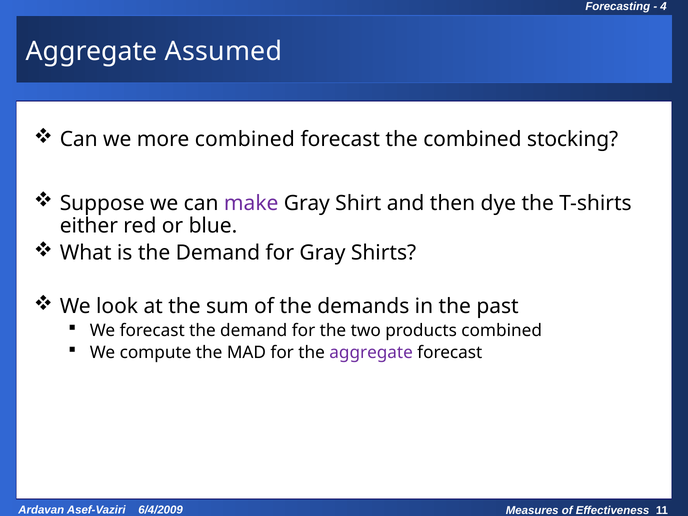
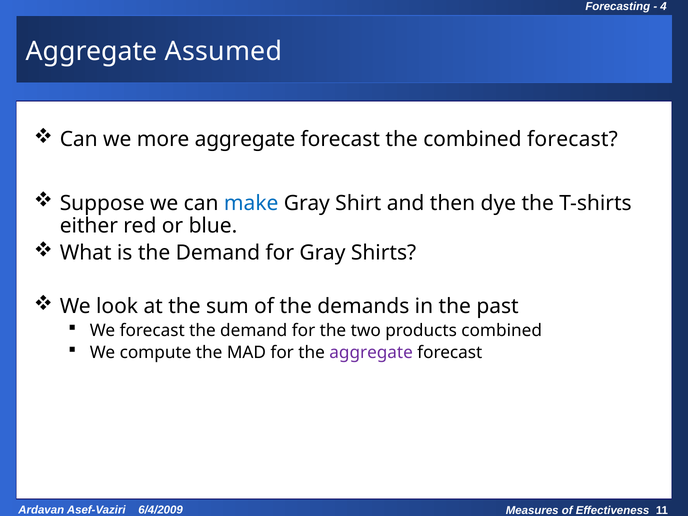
more combined: combined -> aggregate
combined stocking: stocking -> forecast
make colour: purple -> blue
